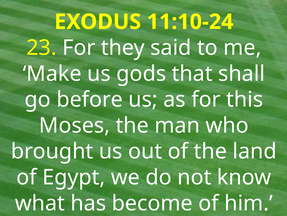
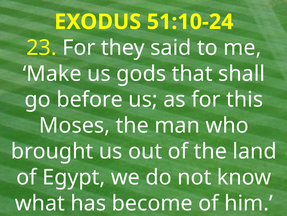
11:10-24: 11:10-24 -> 51:10-24
